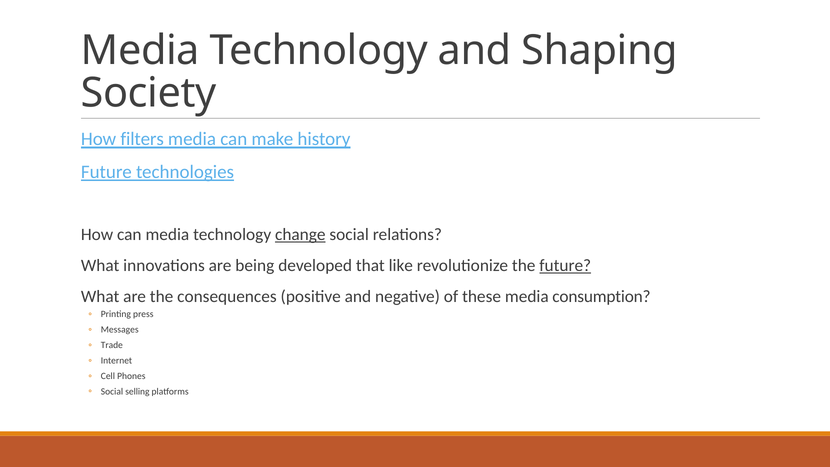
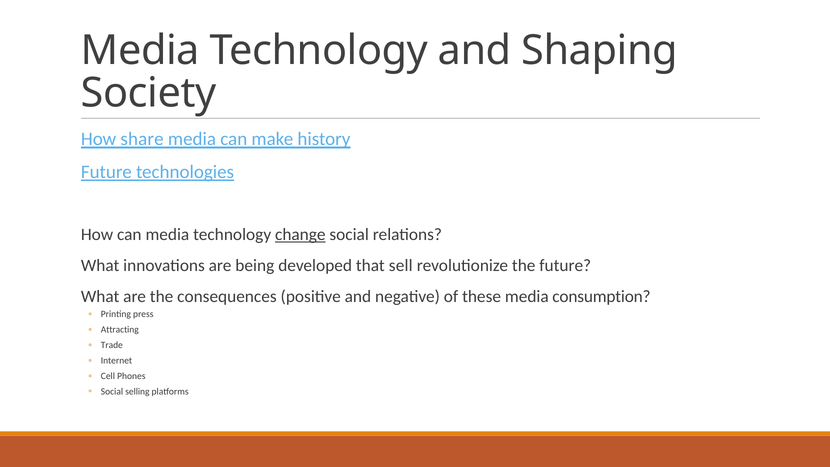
filters: filters -> share
like: like -> sell
future at (565, 265) underline: present -> none
Messages: Messages -> Attracting
